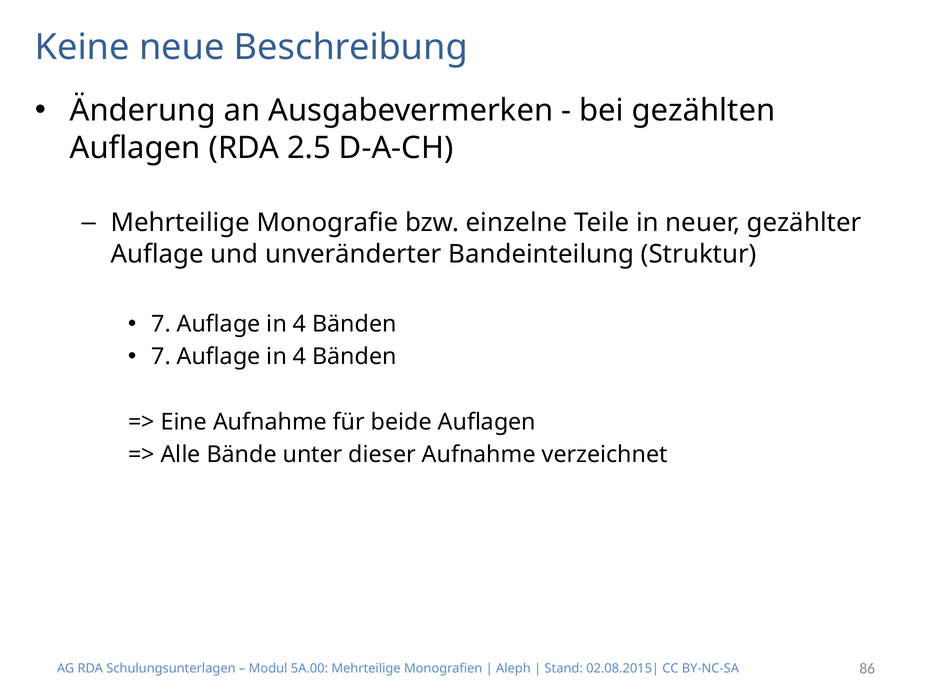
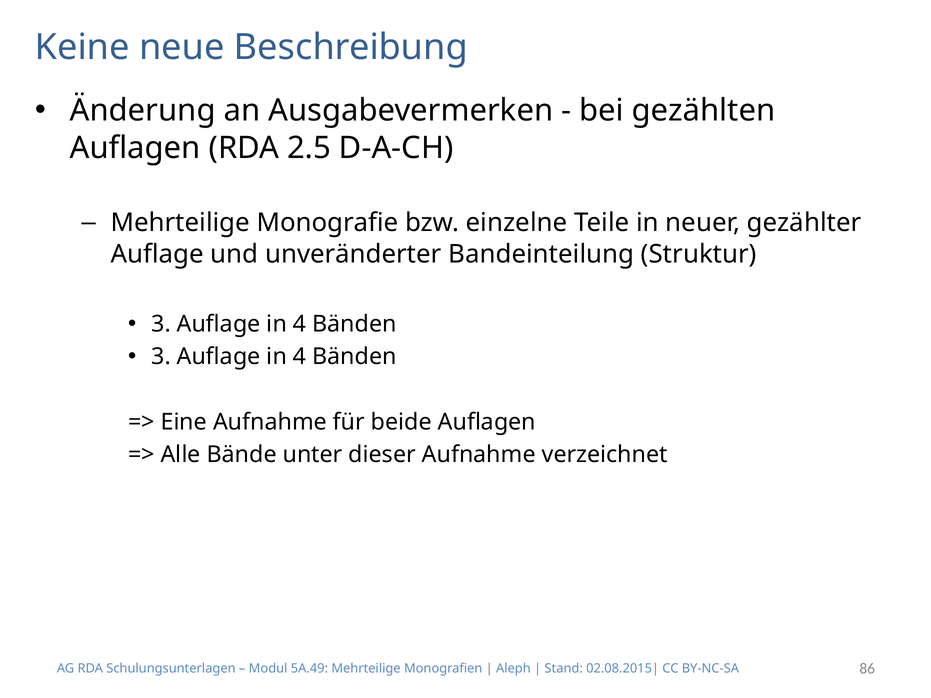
7 at (161, 324): 7 -> 3
7 at (161, 357): 7 -> 3
5A.00: 5A.00 -> 5A.49
